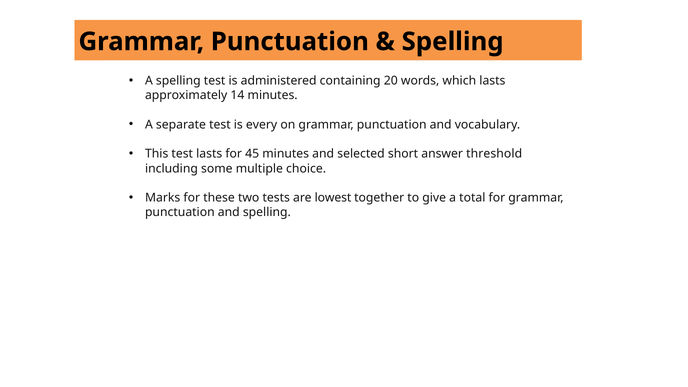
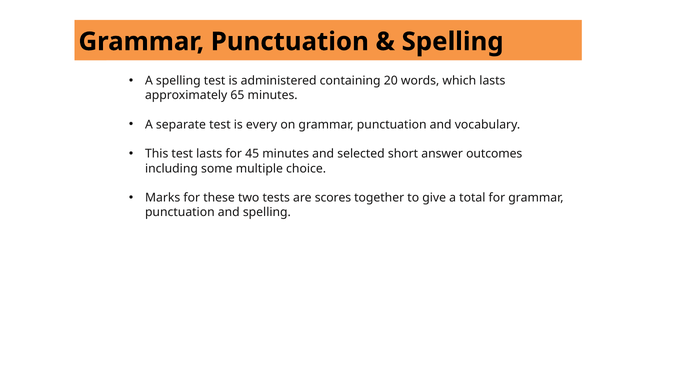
14: 14 -> 65
threshold: threshold -> outcomes
lowest: lowest -> scores
